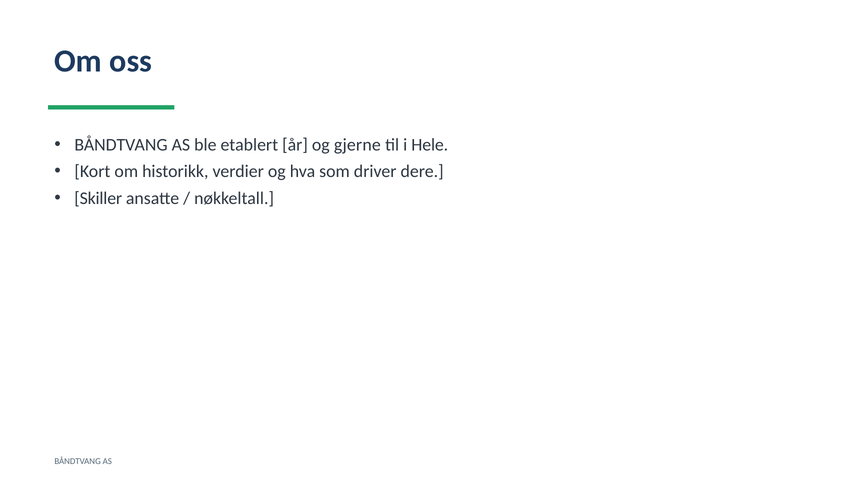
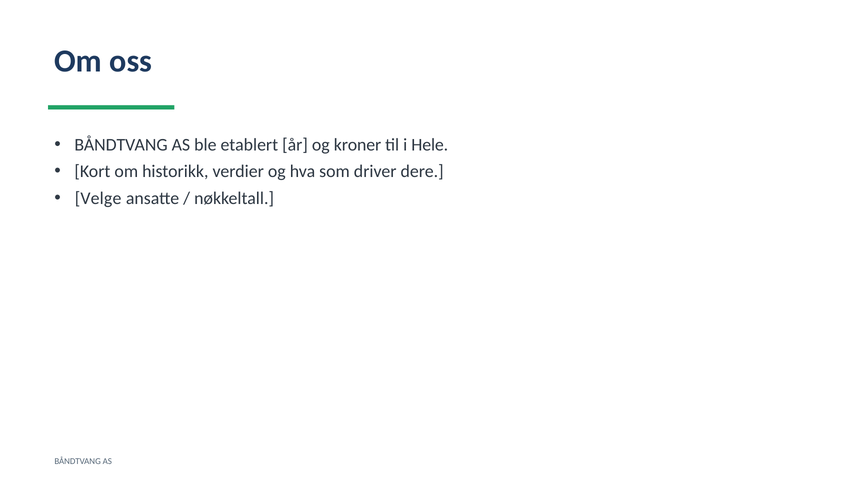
gjerne: gjerne -> kroner
Skiller: Skiller -> Velge
